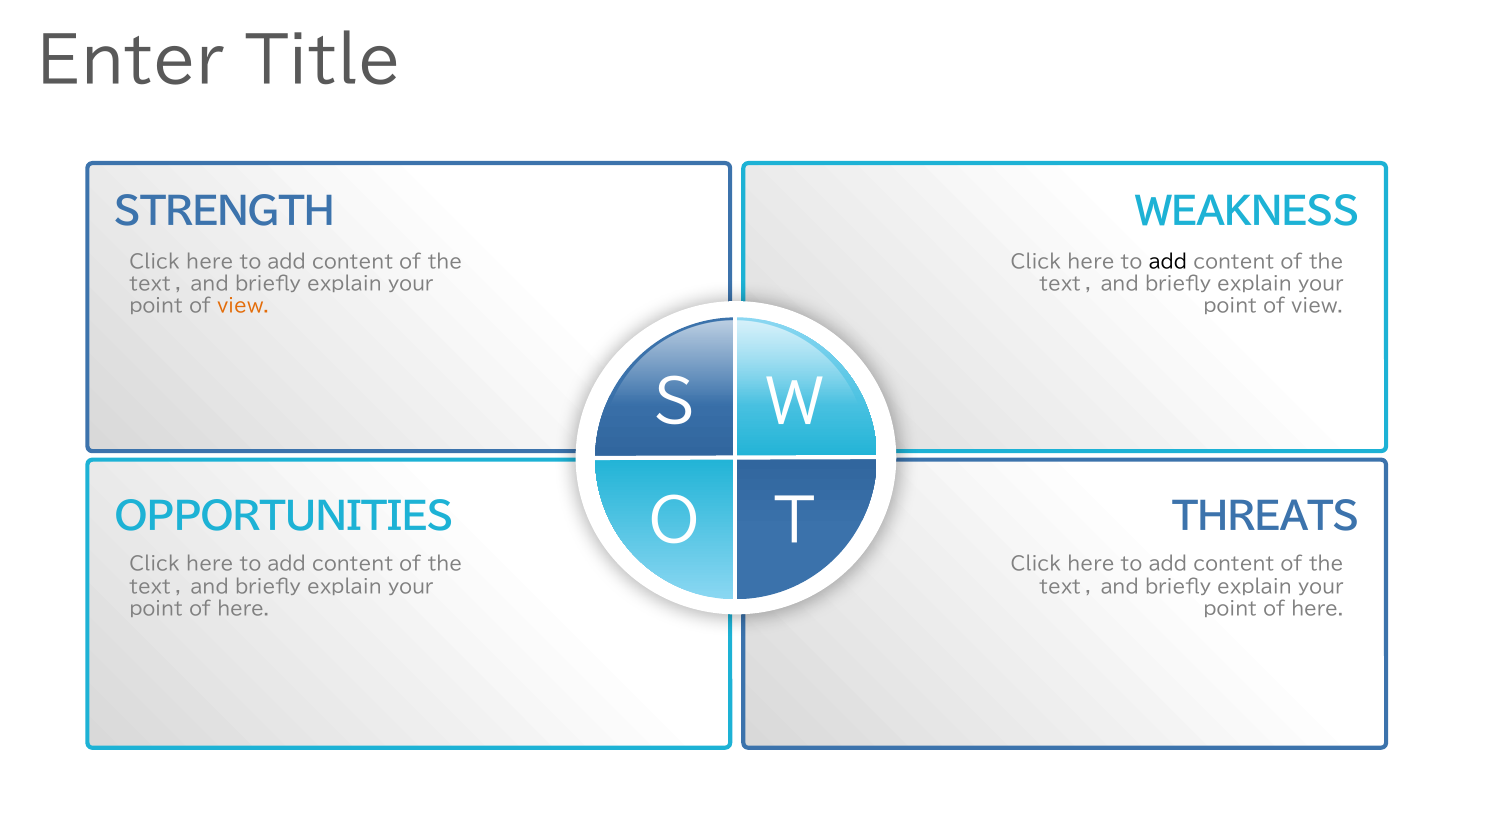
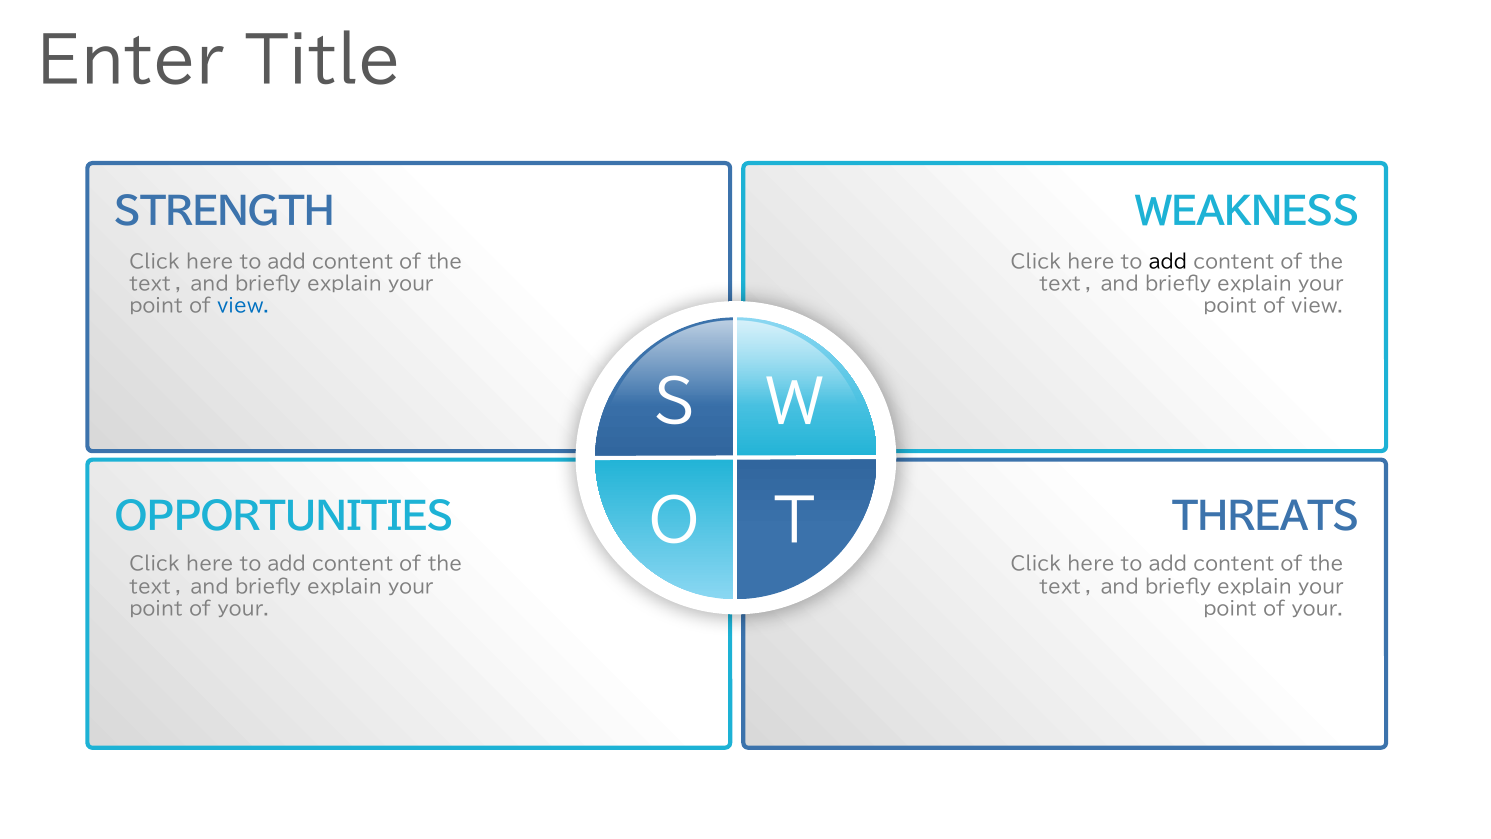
view at (243, 307) colour: orange -> blue
here at (243, 609): here -> your
here at (1317, 609): here -> your
